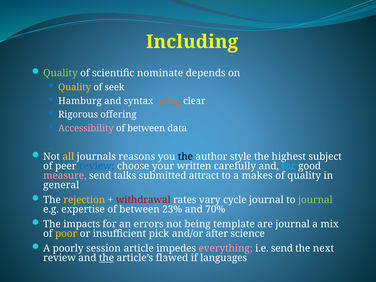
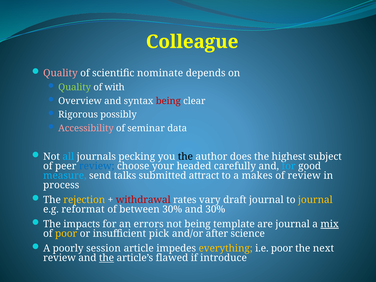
Including: Including -> Colleague
Quality at (60, 73) colour: light green -> pink
Quality at (75, 87) colour: yellow -> light green
seek: seek -> with
Hamburg: Hamburg -> Overview
being at (168, 101) colour: orange -> red
offering: offering -> possibly
between at (146, 128): between -> seminar
all colour: yellow -> light blue
reasons: reasons -> pecking
style: style -> does
written: written -> headed
measure colour: pink -> light blue
of quality: quality -> review
general: general -> process
cycle: cycle -> draft
journal at (315, 200) colour: light green -> yellow
expertise: expertise -> reformat
between 23%: 23% -> 30%
and 70%: 70% -> 30%
mix underline: none -> present
everything colour: pink -> yellow
i.e send: send -> poor
languages: languages -> introduce
